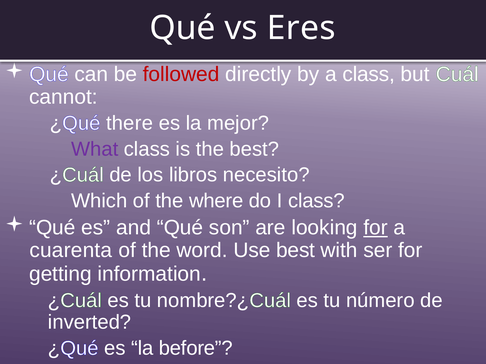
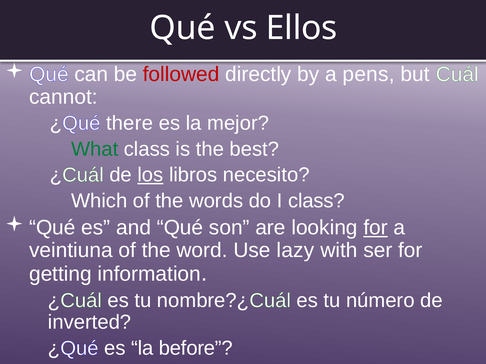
Eres: Eres -> Ellos
a class: class -> pens
What colour: purple -> green
los underline: none -> present
where: where -> words
cuarenta: cuarenta -> veintiuna
Use best: best -> lazy
